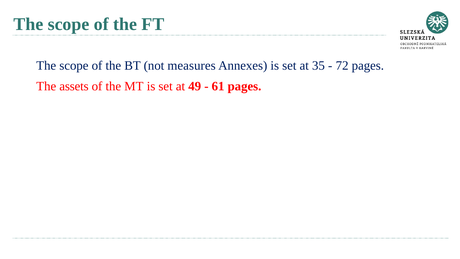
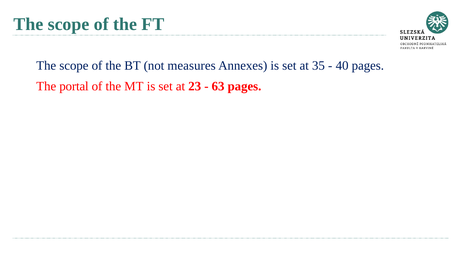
72: 72 -> 40
assets: assets -> portal
49: 49 -> 23
61: 61 -> 63
